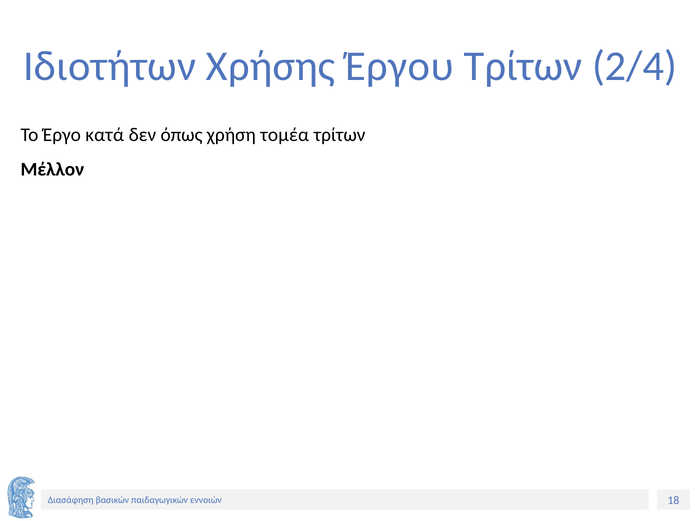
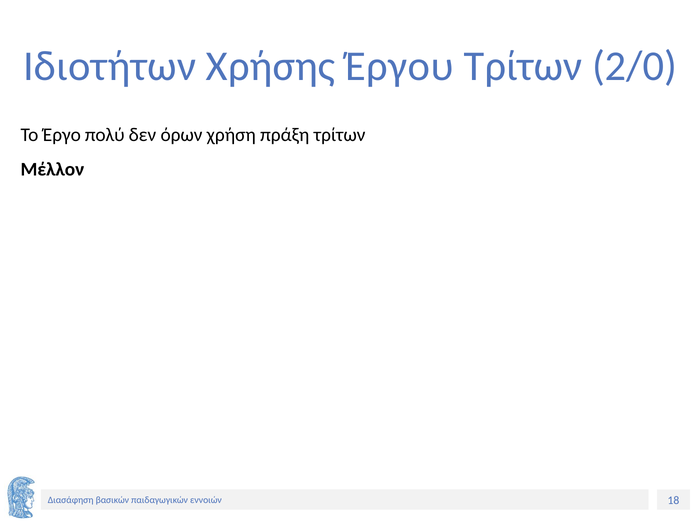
2/4: 2/4 -> 2/0
κατά: κατά -> πολύ
όπως: όπως -> όρων
τομέα: τομέα -> πράξη
